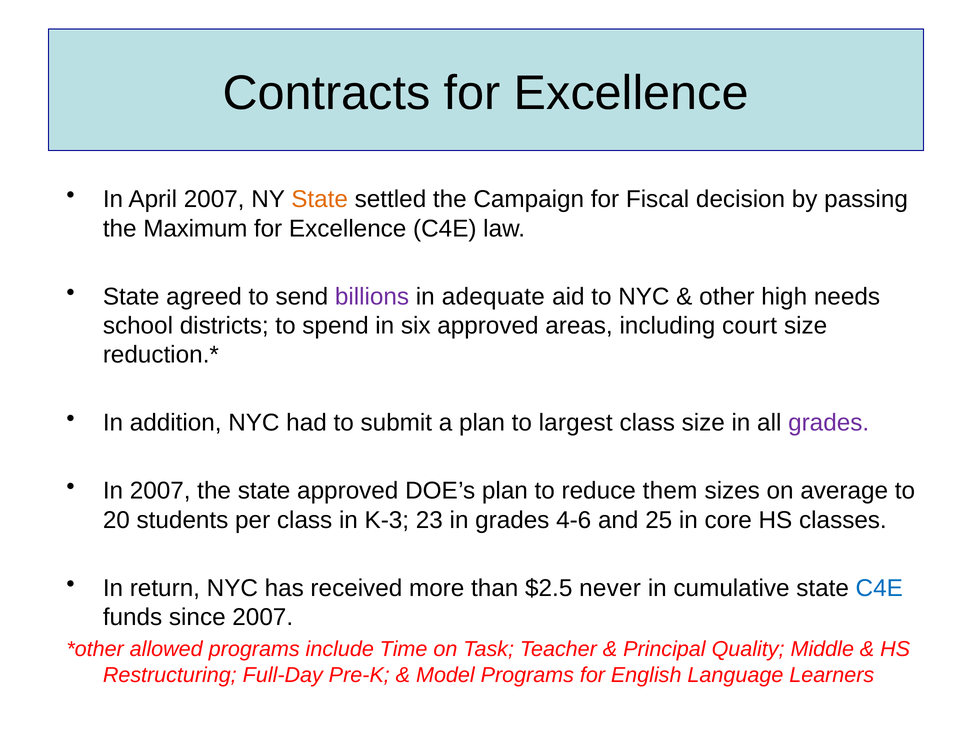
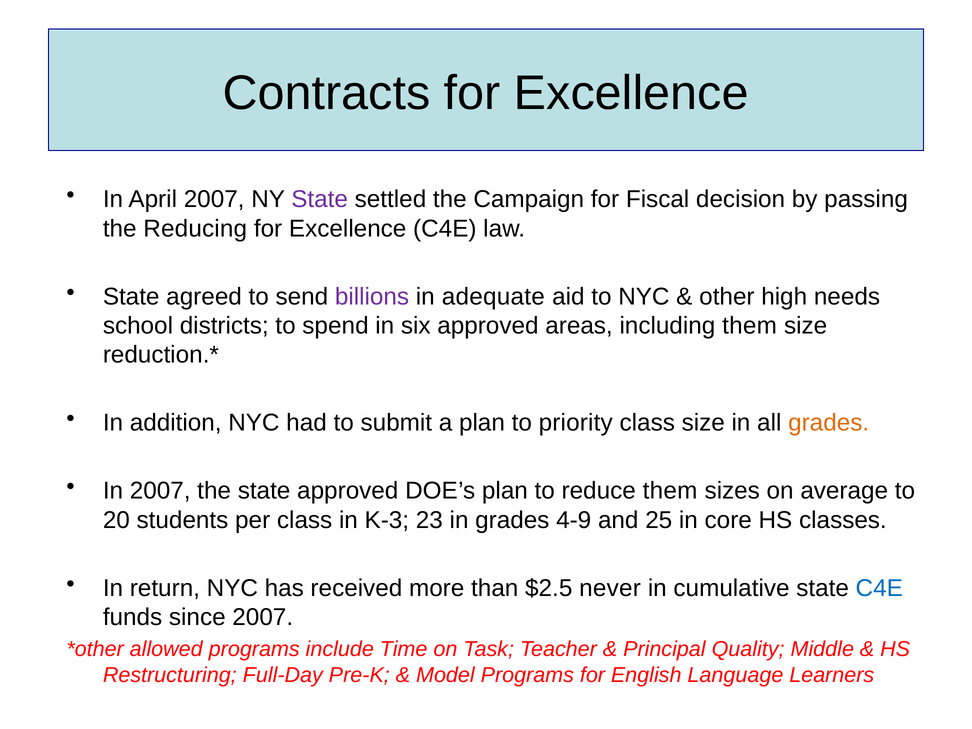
State at (320, 199) colour: orange -> purple
Maximum: Maximum -> Reducing
including court: court -> them
largest: largest -> priority
grades at (829, 423) colour: purple -> orange
4-6: 4-6 -> 4-9
